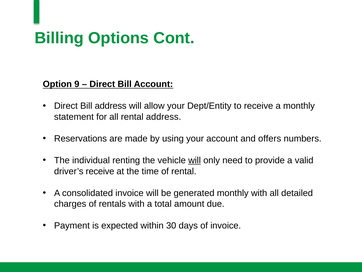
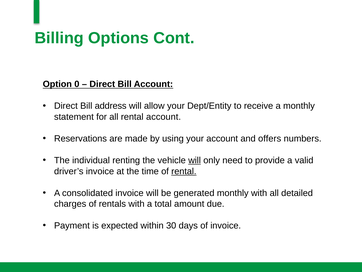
9: 9 -> 0
rental address: address -> account
driver’s receive: receive -> invoice
rental at (184, 171) underline: none -> present
